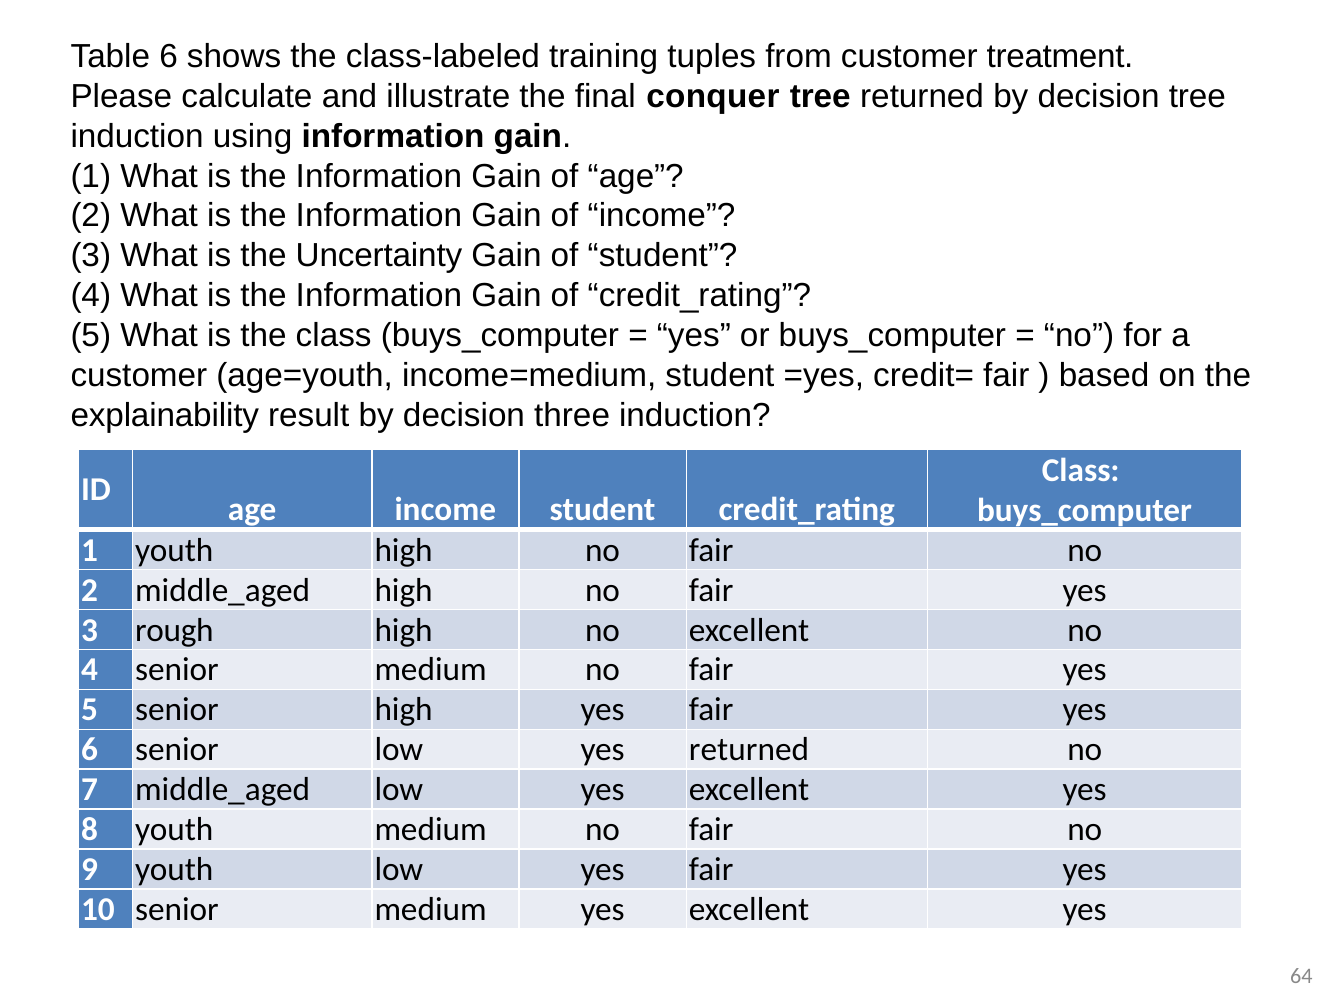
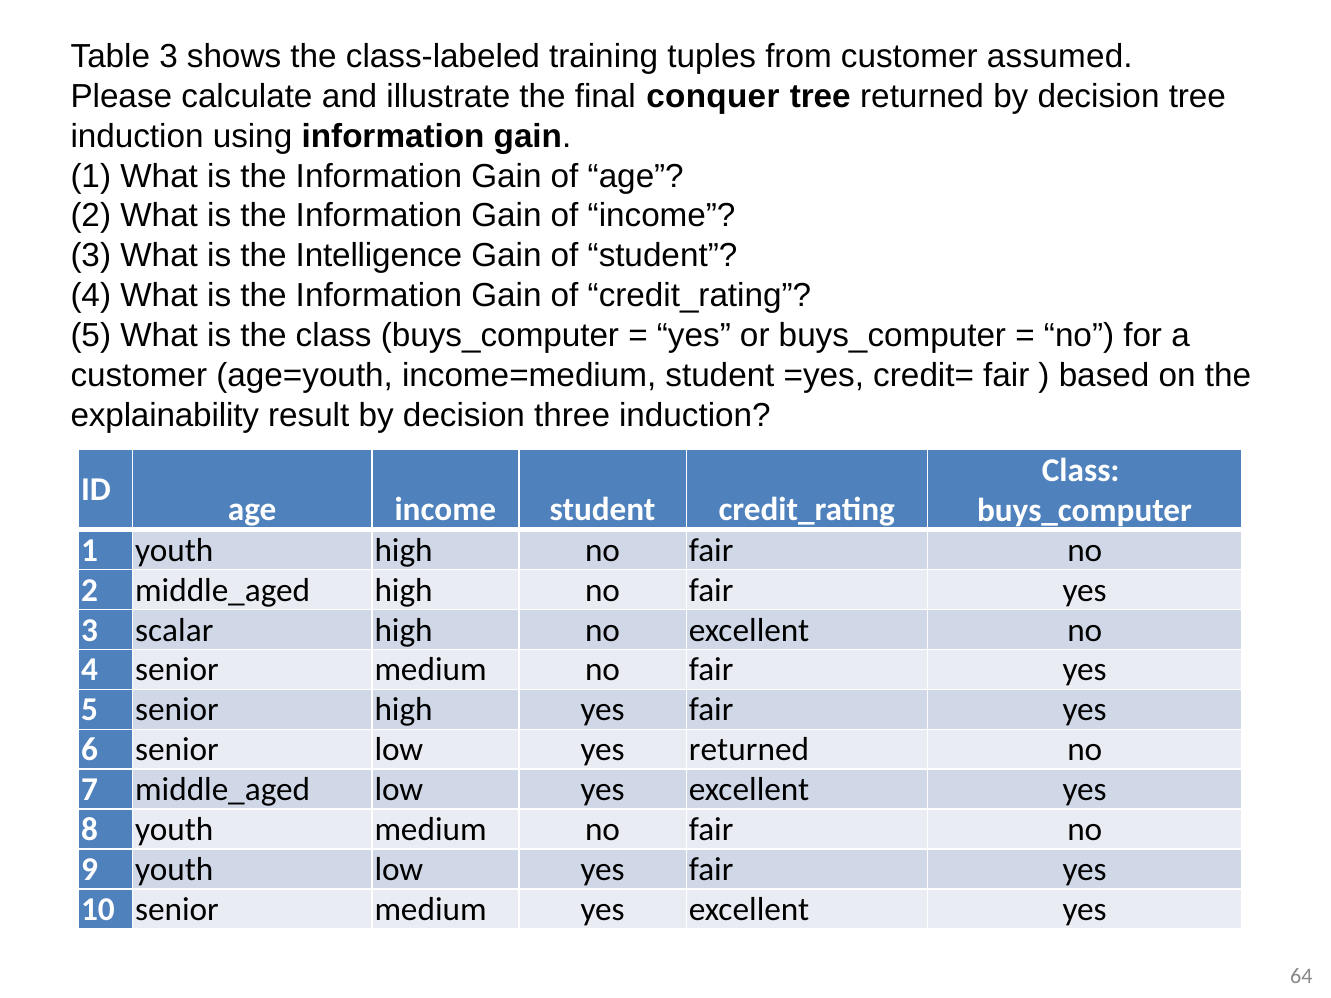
Table 6: 6 -> 3
treatment: treatment -> assumed
Uncertainty: Uncertainty -> Intelligence
rough: rough -> scalar
